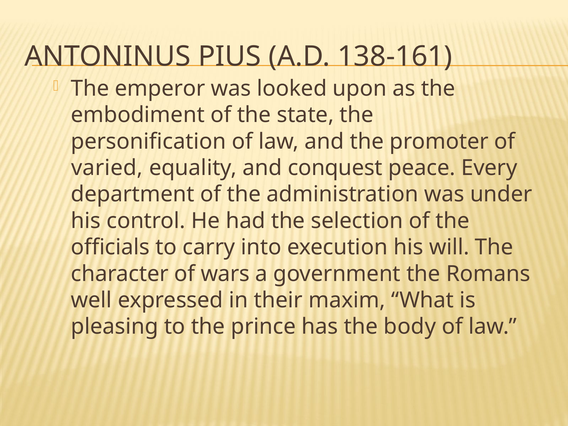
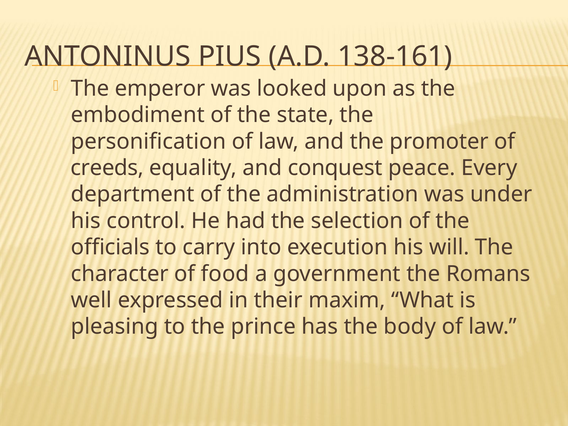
varied: varied -> creeds
wars: wars -> food
